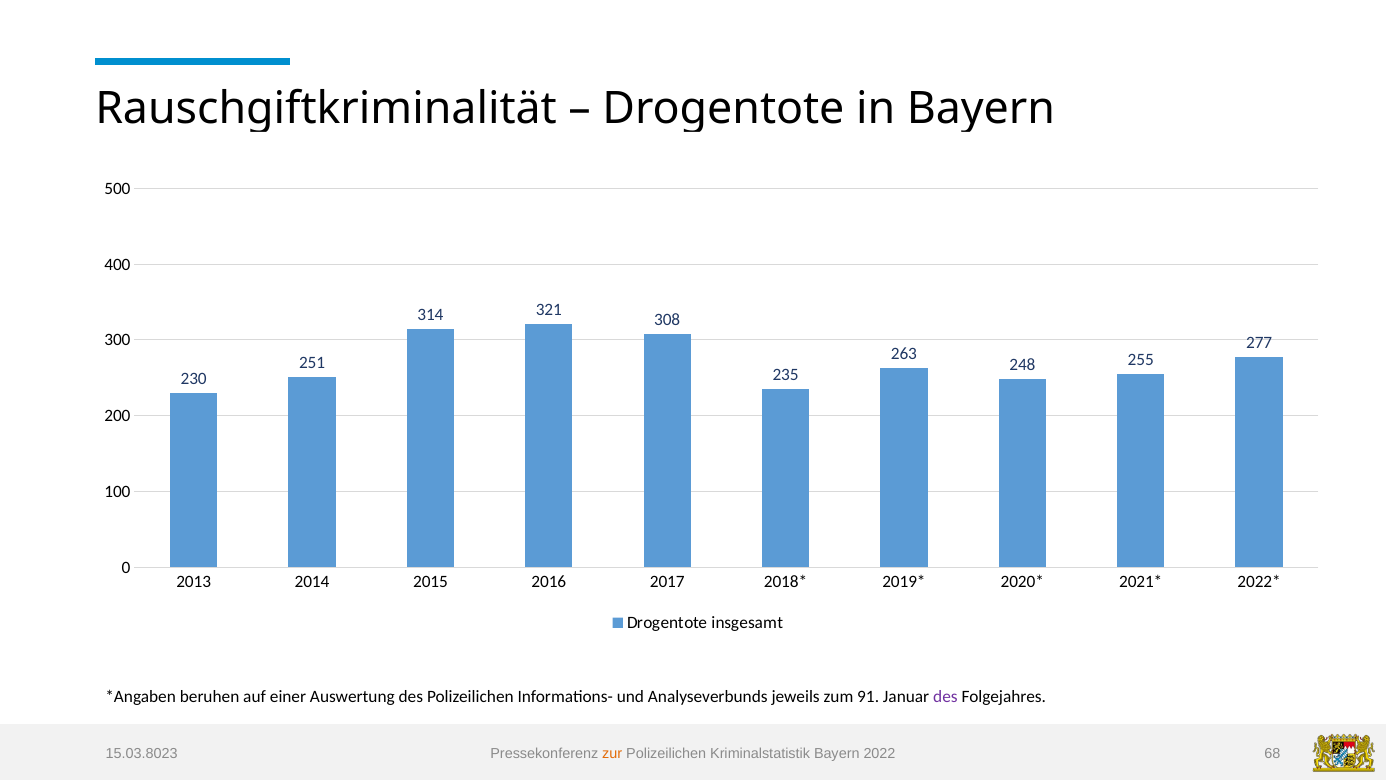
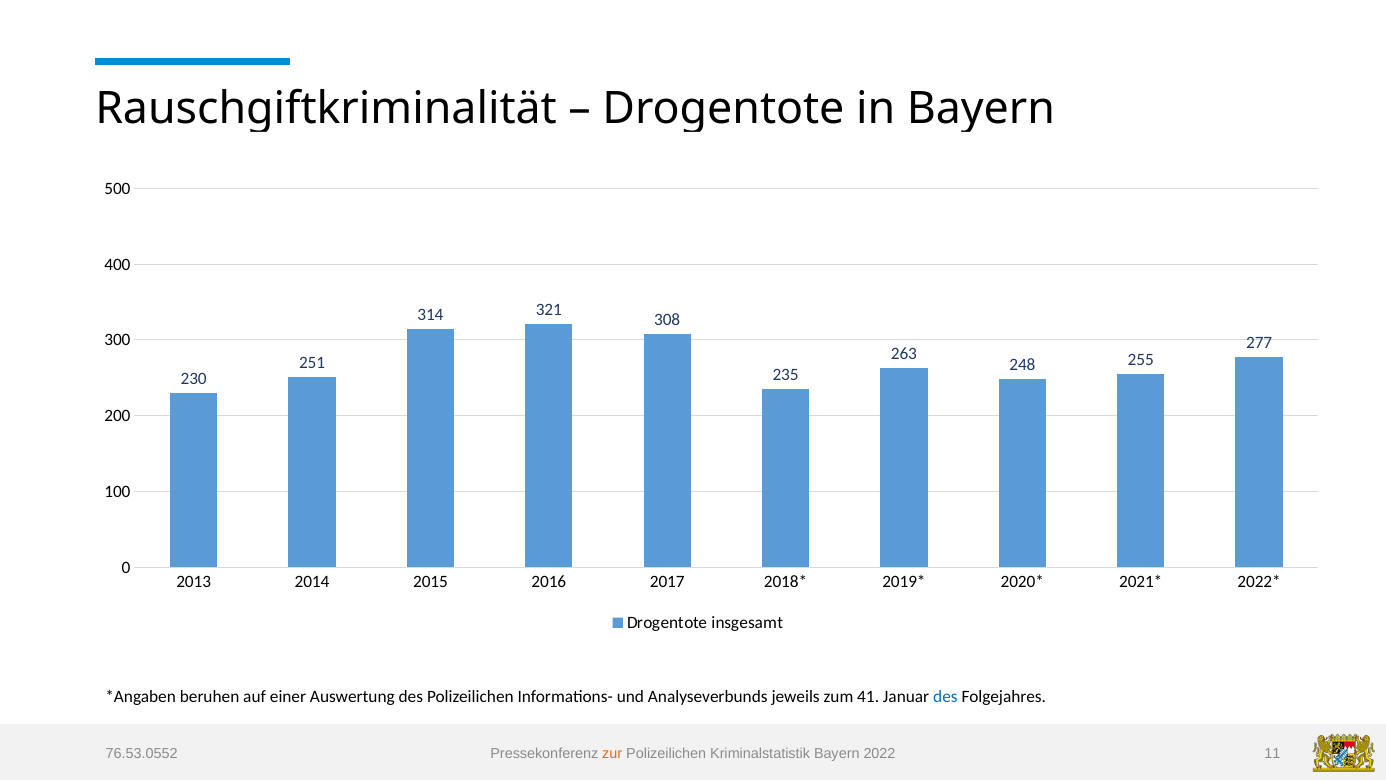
91: 91 -> 41
des at (945, 696) colour: purple -> blue
15.03.8023: 15.03.8023 -> 76.53.0552
68: 68 -> 11
